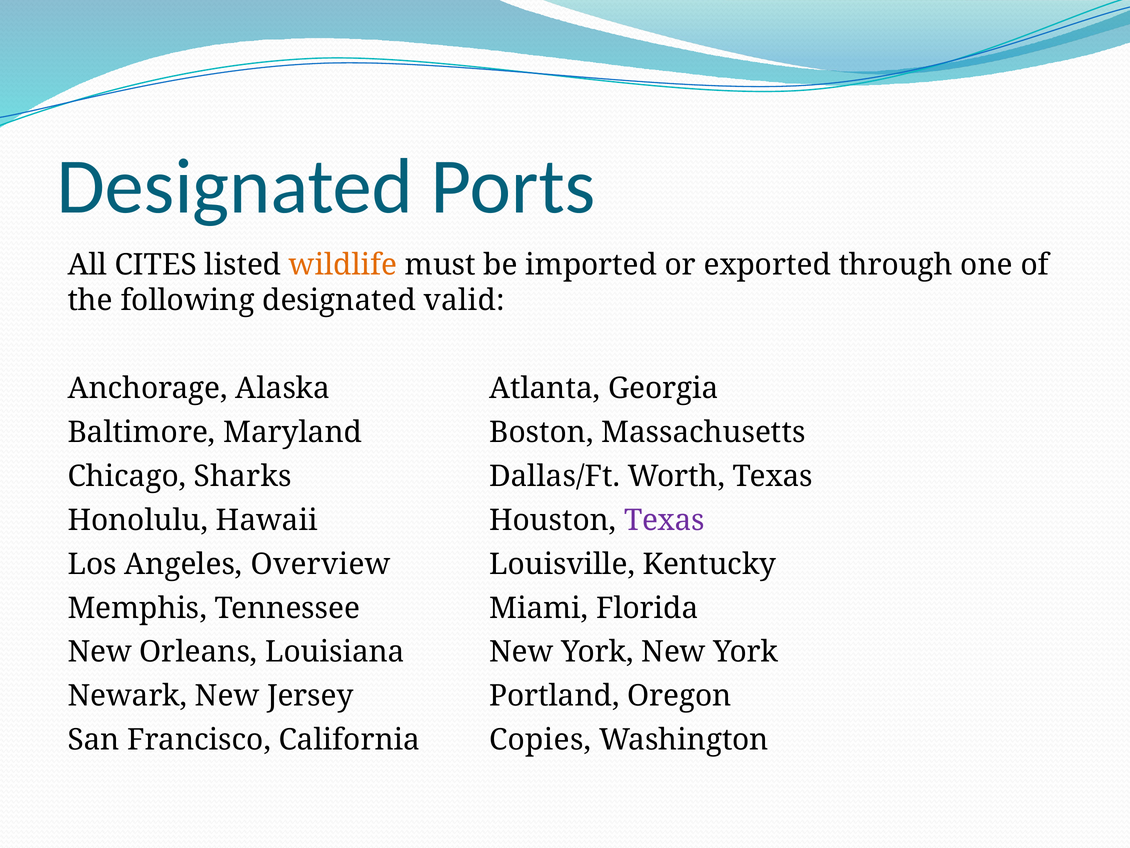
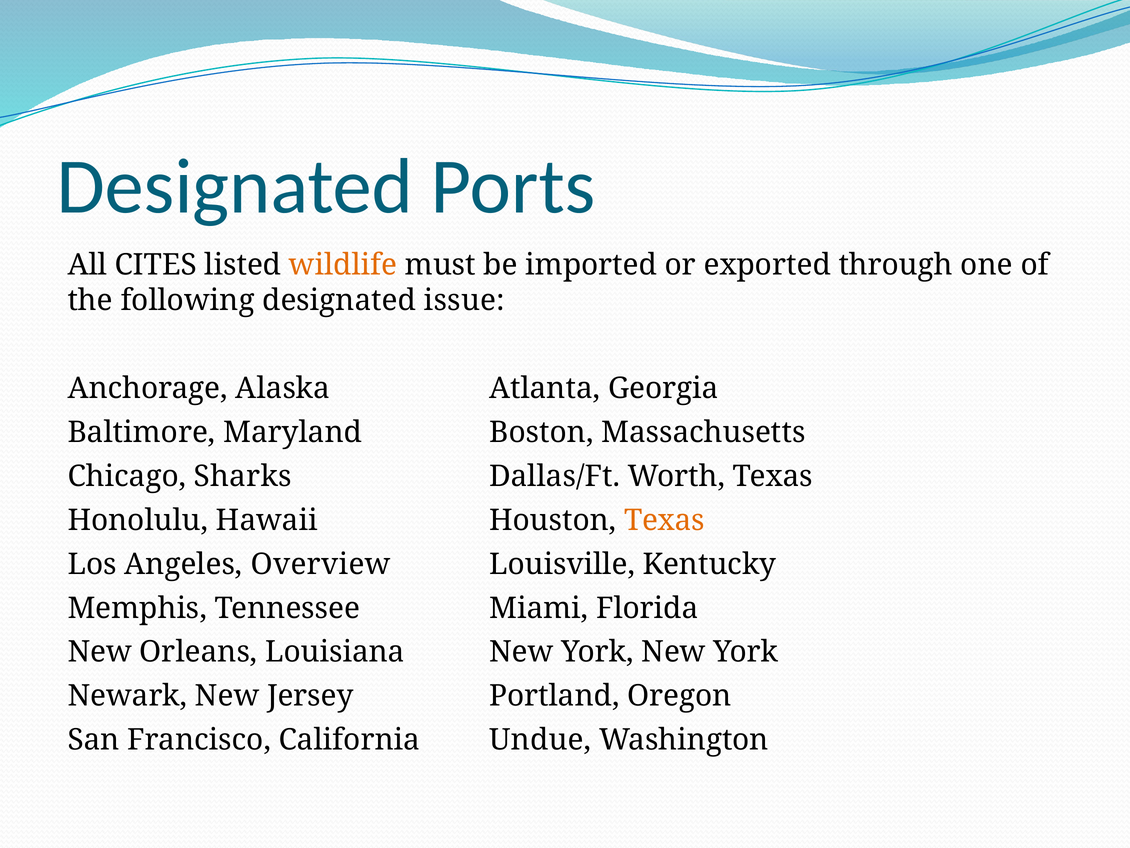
valid: valid -> issue
Texas at (664, 520) colour: purple -> orange
Copies: Copies -> Undue
